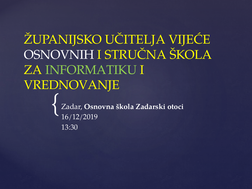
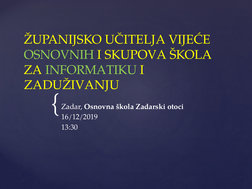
OSNOVNIH colour: white -> light green
STRUČNA: STRUČNA -> SKUPOVA
VREDNOVANJE: VREDNOVANJE -> ZADUŽIVANJU
